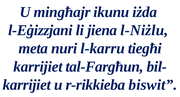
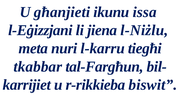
mingħajr: mingħajr -> għanjieti
iżda: iżda -> issa
karrijiet at (38, 67): karrijiet -> tkabbar
